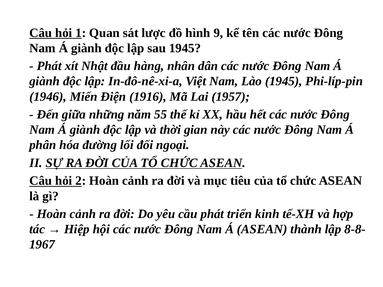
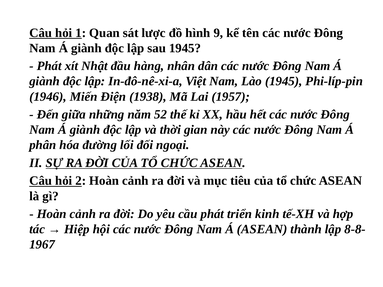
1916: 1916 -> 1938
55: 55 -> 52
